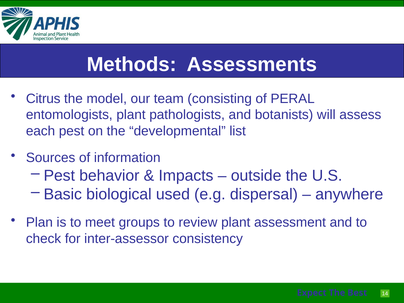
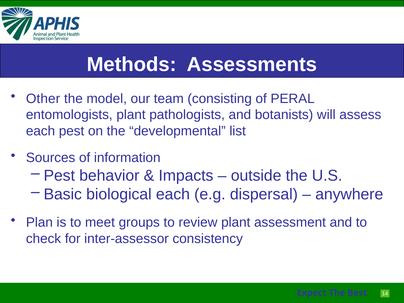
Citrus: Citrus -> Other
biological used: used -> each
